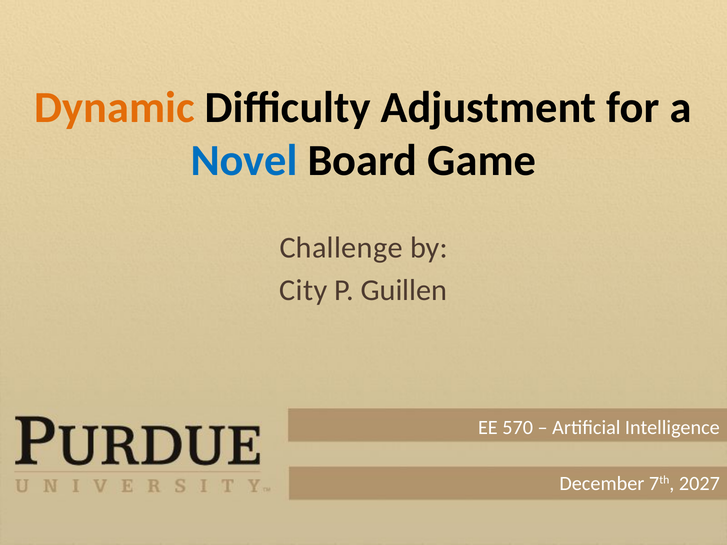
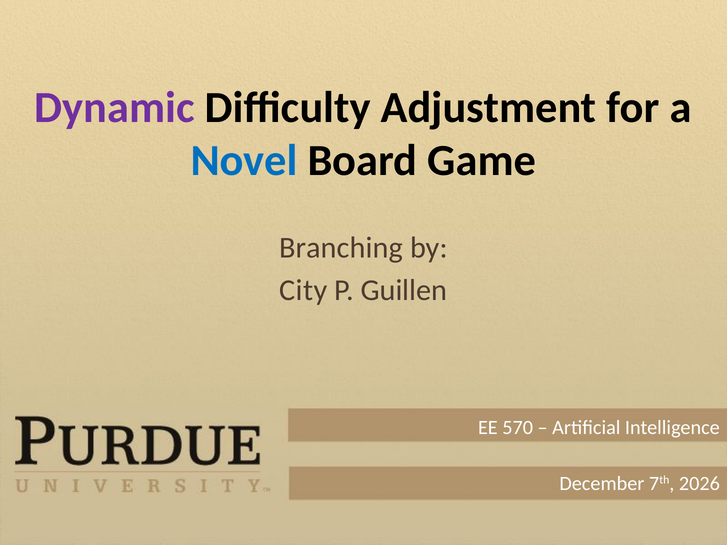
Dynamic colour: orange -> purple
Challenge: Challenge -> Branching
2027: 2027 -> 2026
